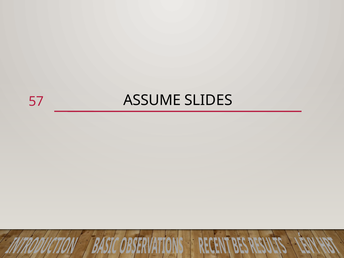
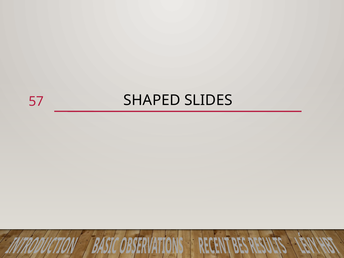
ASSUME: ASSUME -> SHAPED
